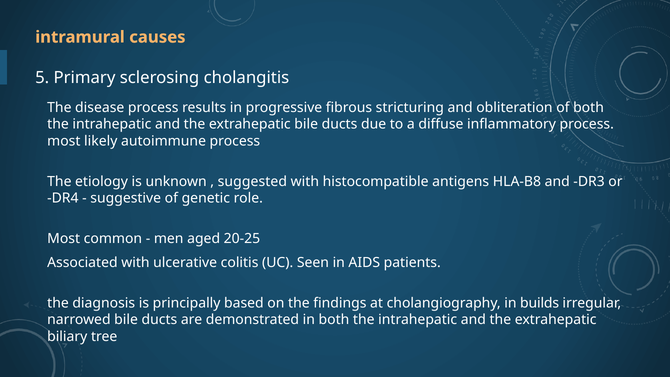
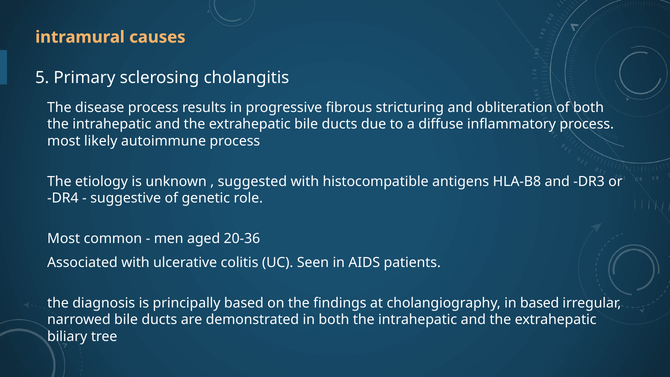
20-25: 20-25 -> 20-36
in builds: builds -> based
